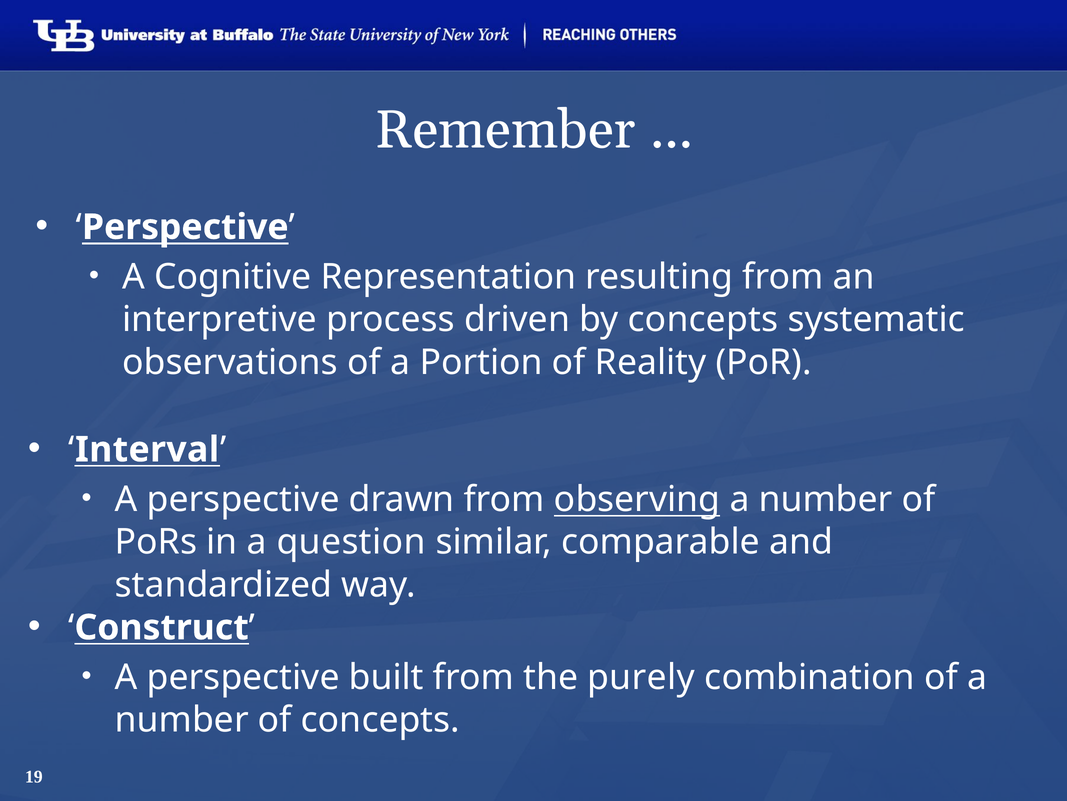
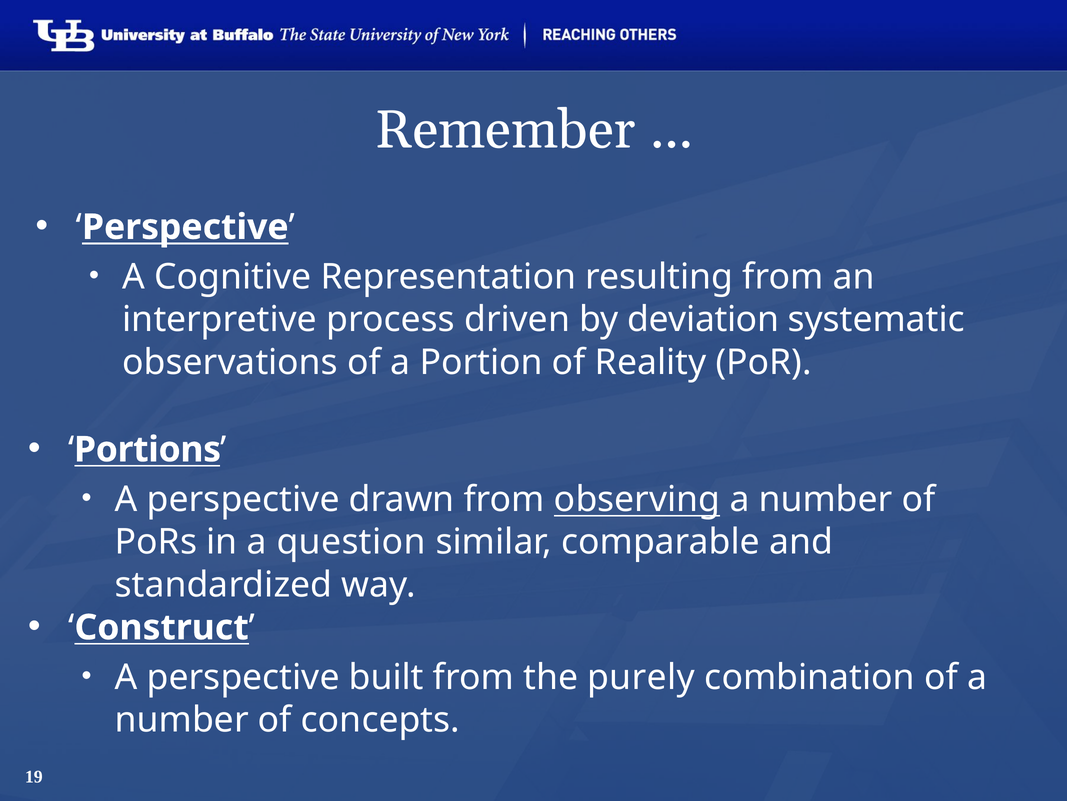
by concepts: concepts -> deviation
Interval: Interval -> Portions
